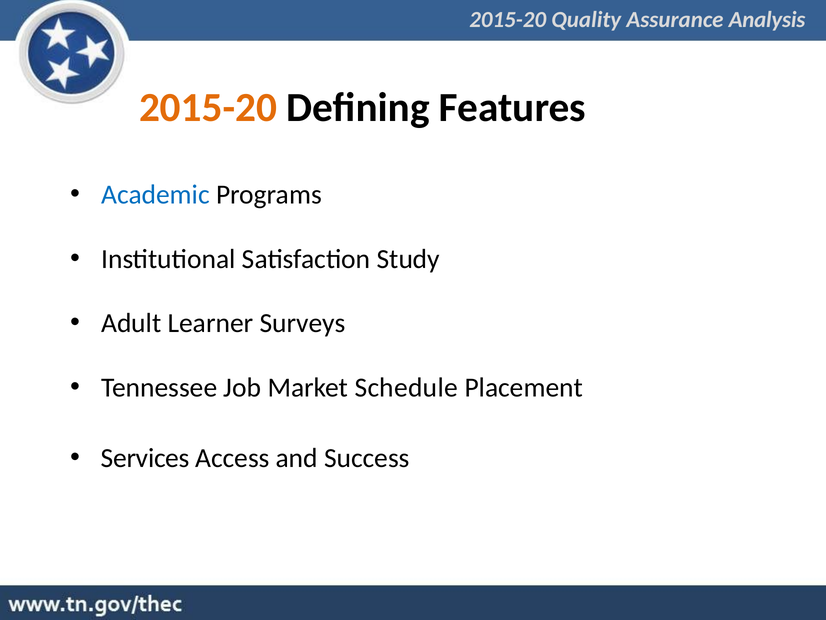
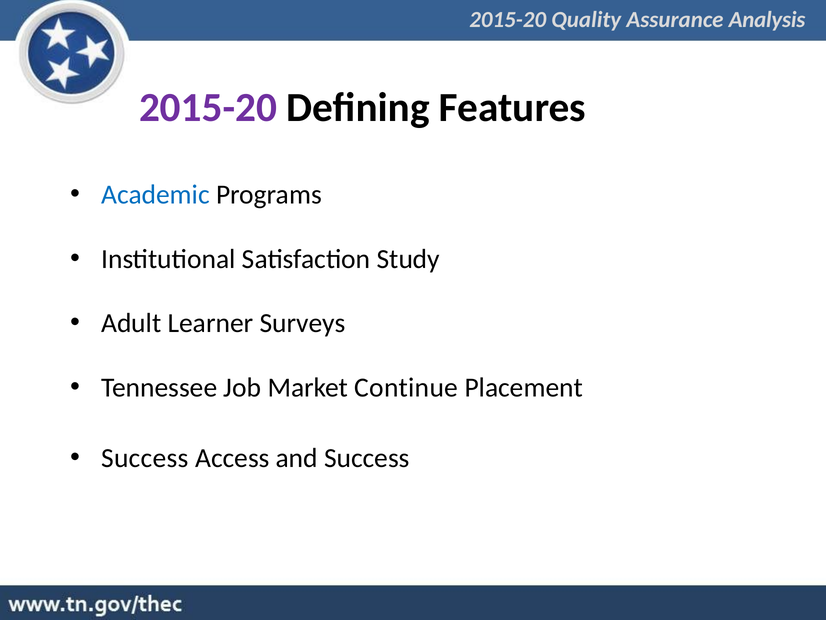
2015-20 at (208, 108) colour: orange -> purple
Schedule: Schedule -> Continue
Services at (145, 458): Services -> Success
